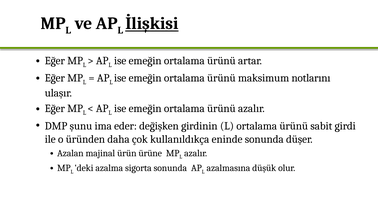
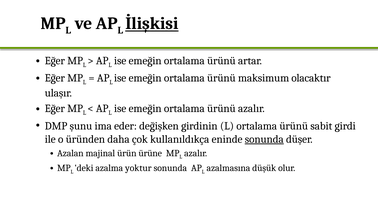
notlarını: notlarını -> olacaktır
sonunda at (264, 139) underline: none -> present
sigorta: sigorta -> yoktur
